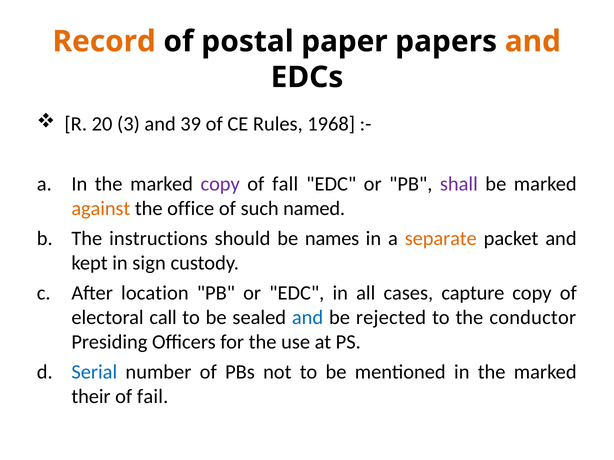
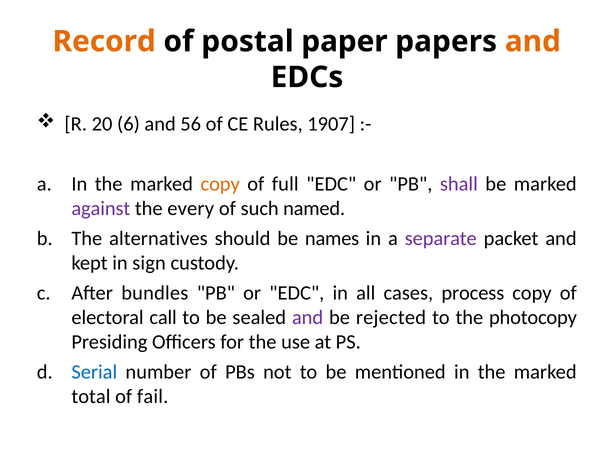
3: 3 -> 6
39: 39 -> 56
1968: 1968 -> 1907
copy at (220, 184) colour: purple -> orange
fall: fall -> full
against colour: orange -> purple
office: office -> every
instructions: instructions -> alternatives
separate colour: orange -> purple
location: location -> bundles
capture: capture -> process
and at (308, 318) colour: blue -> purple
conductor: conductor -> photocopy
their: their -> total
